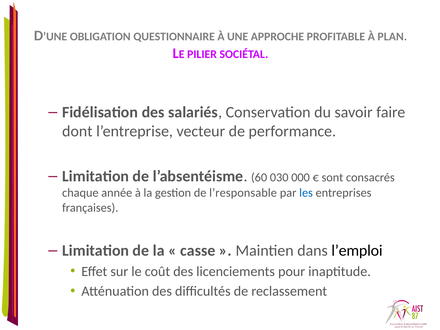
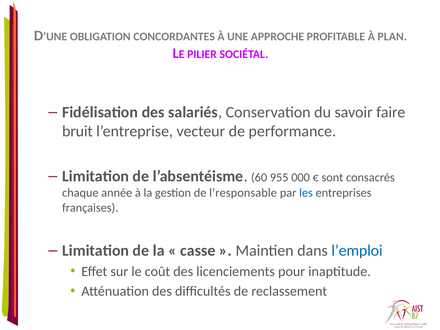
QUESTIONNAIRE: QUESTIONNAIRE -> CONCORDANTES
dont: dont -> bruit
030: 030 -> 955
l’emploi colour: black -> blue
